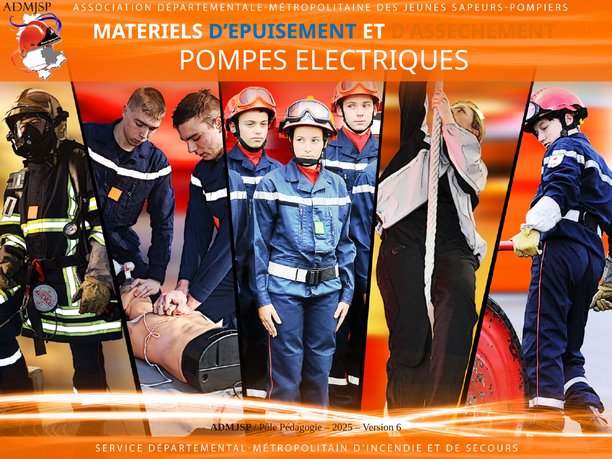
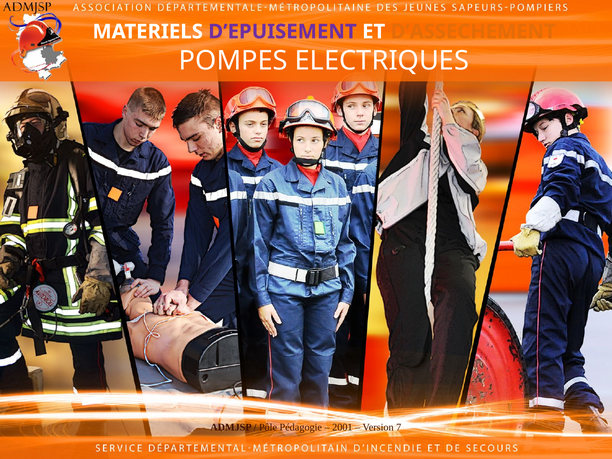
D’EPUISEMENT colour: blue -> purple
2025: 2025 -> 2001
6: 6 -> 7
